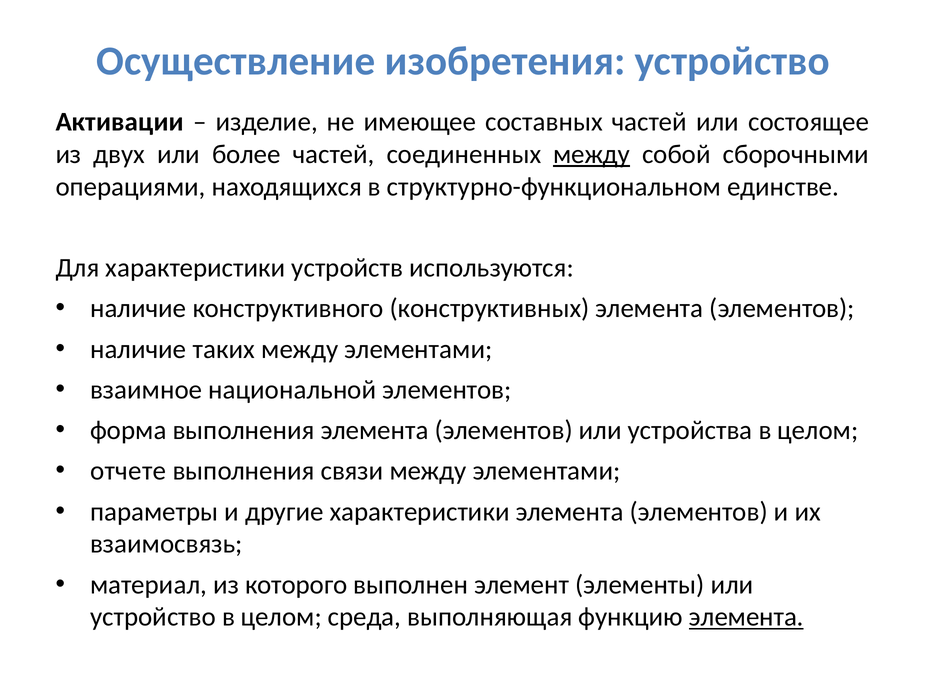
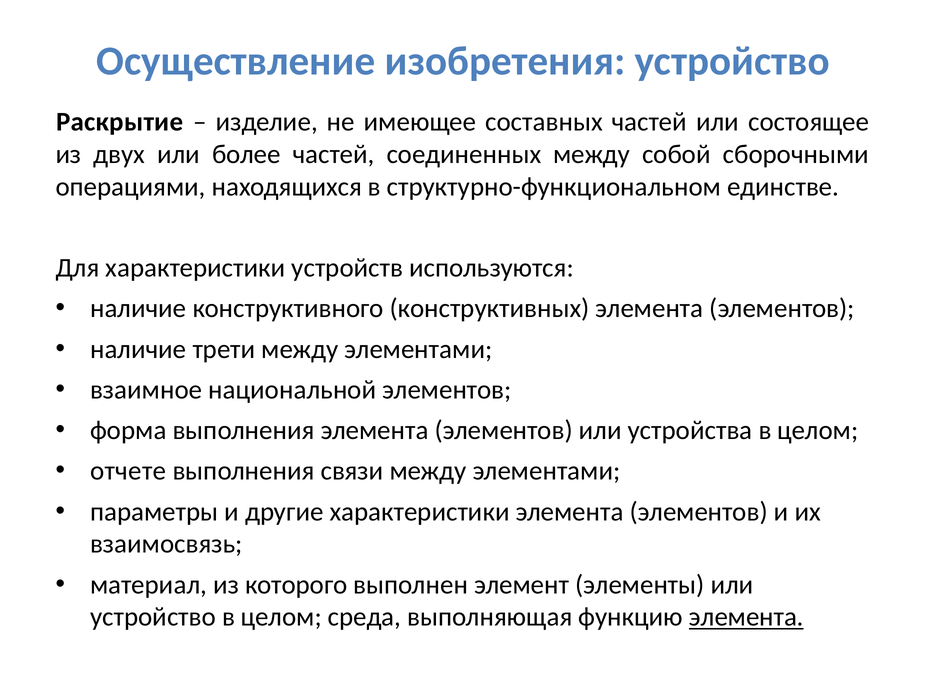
Активации: Активации -> Раскрытие
между at (592, 154) underline: present -> none
таких: таких -> трети
